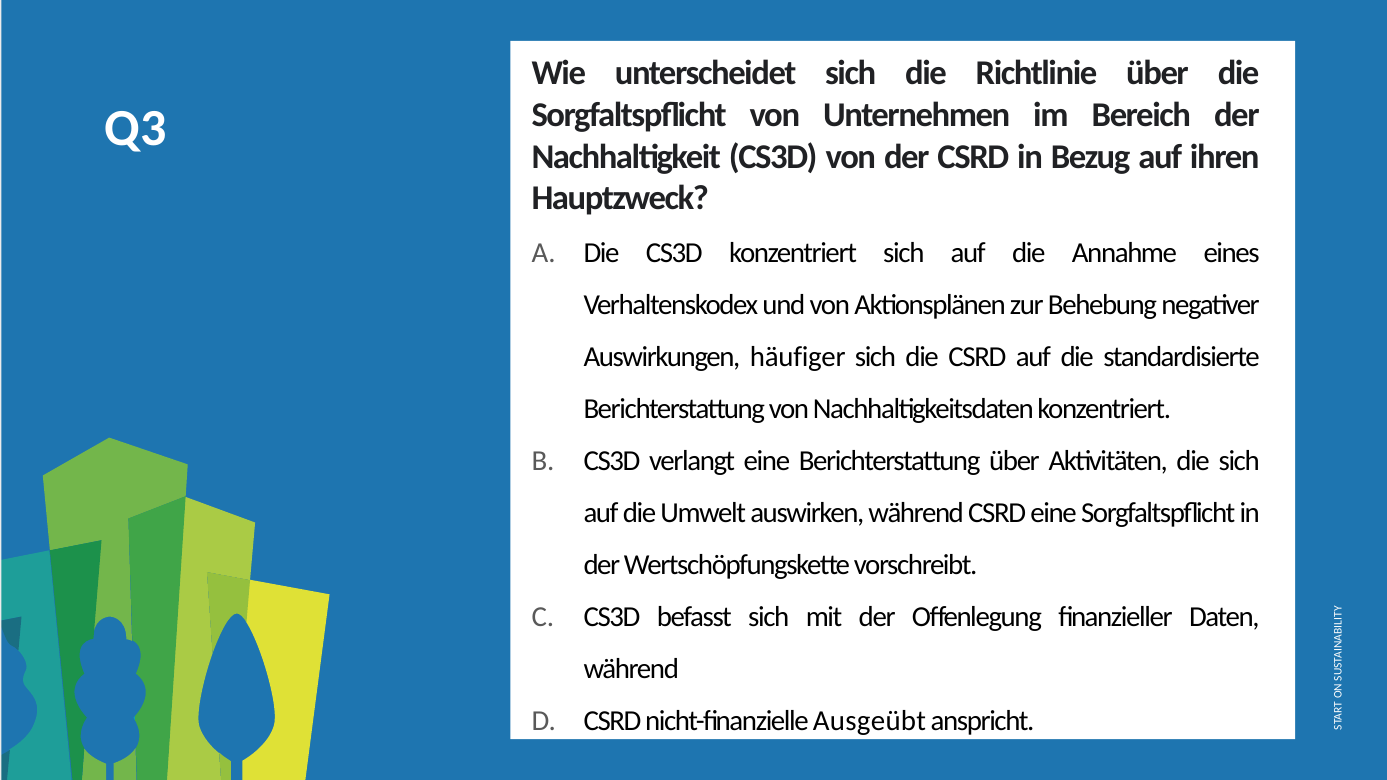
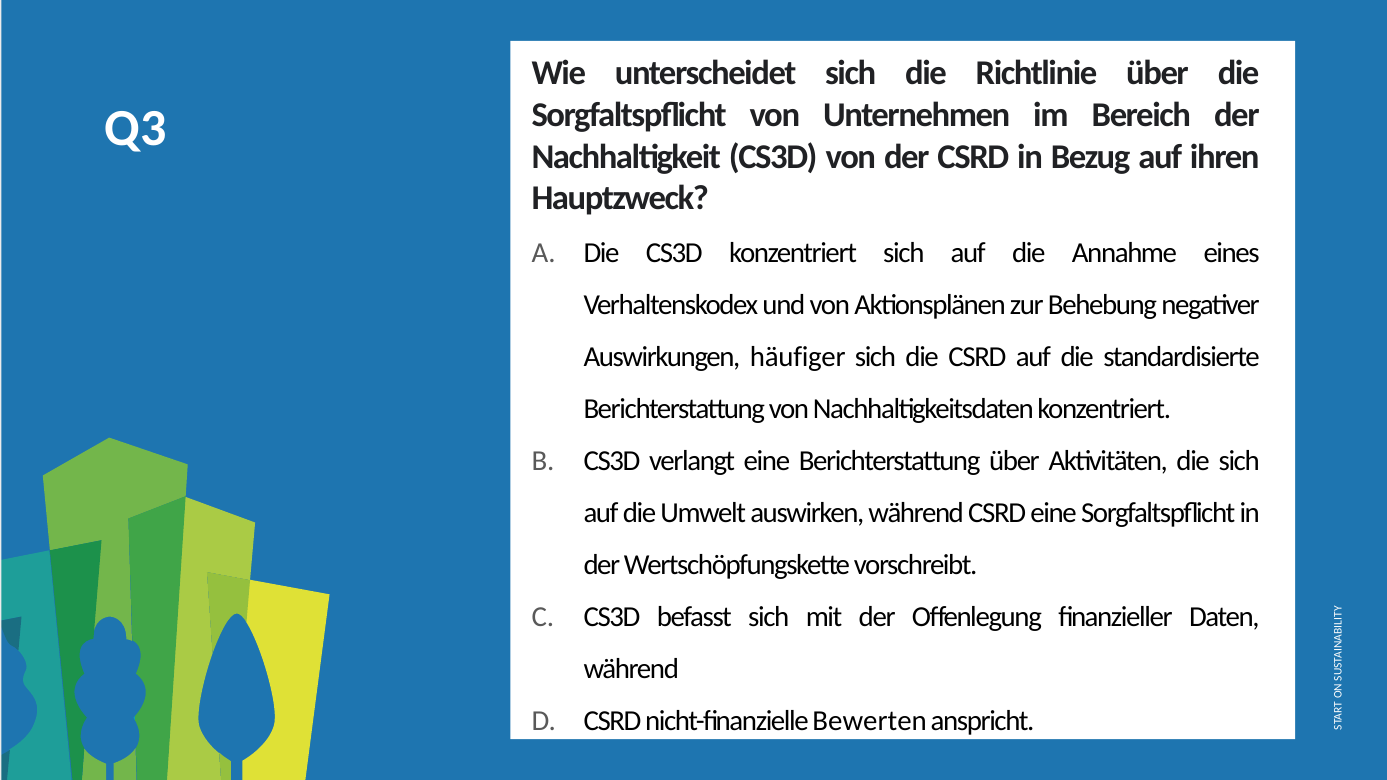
Ausgeübt: Ausgeübt -> Bewerten
